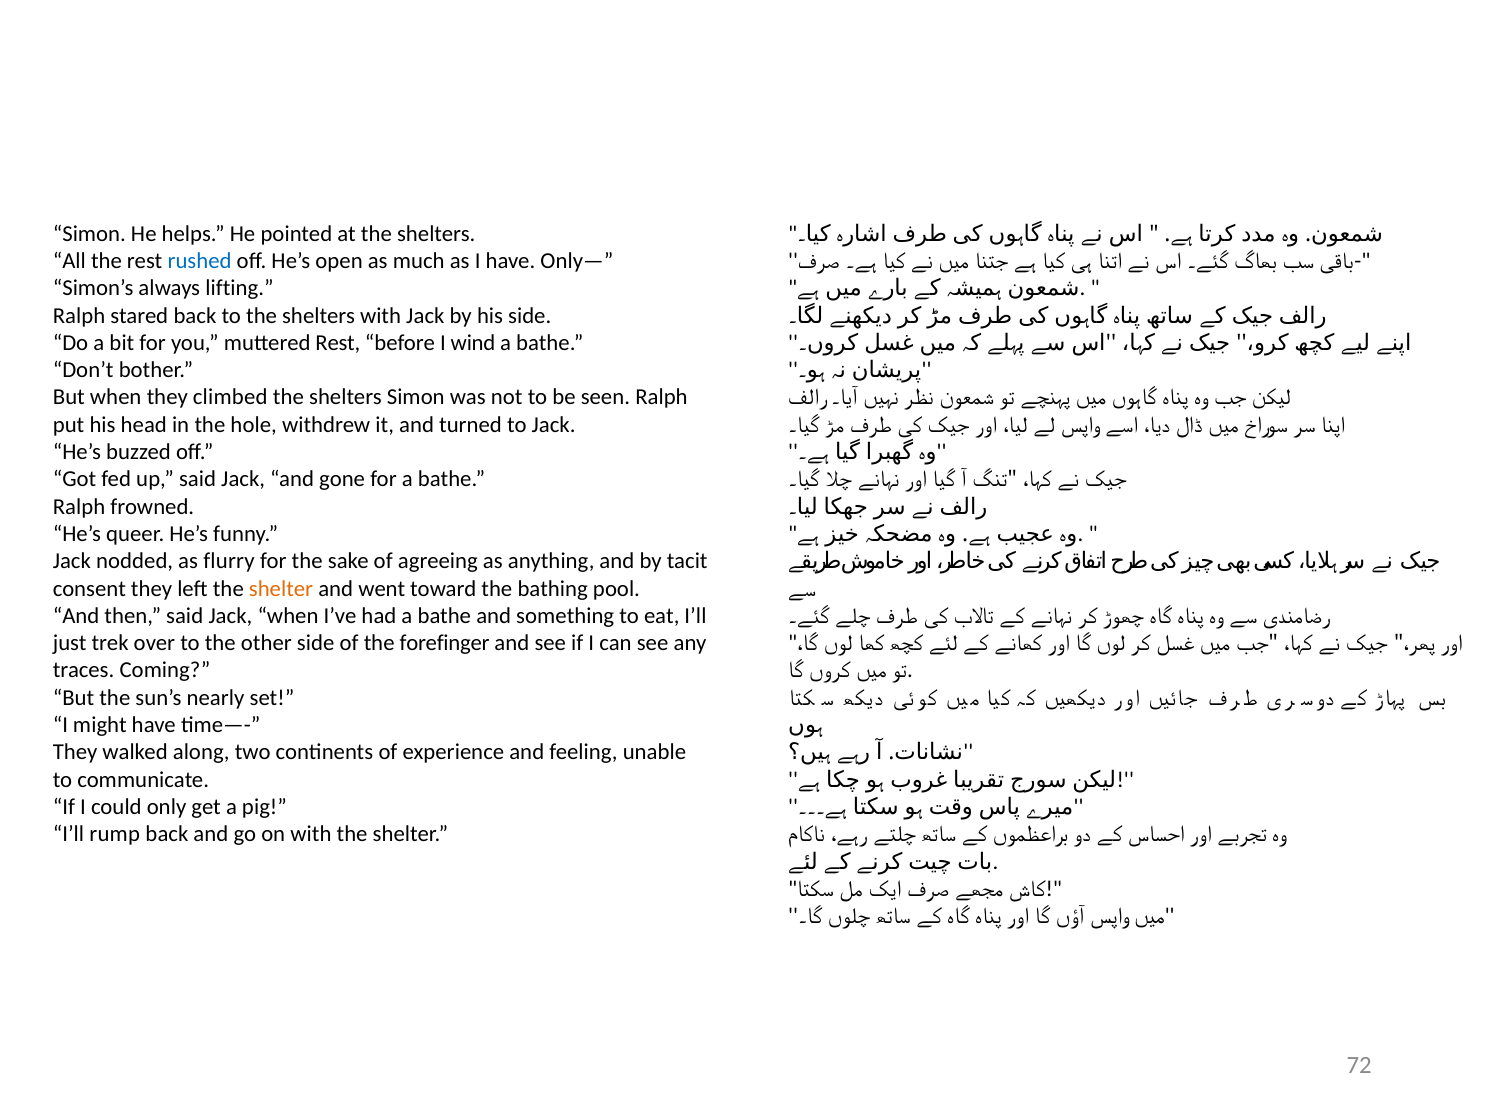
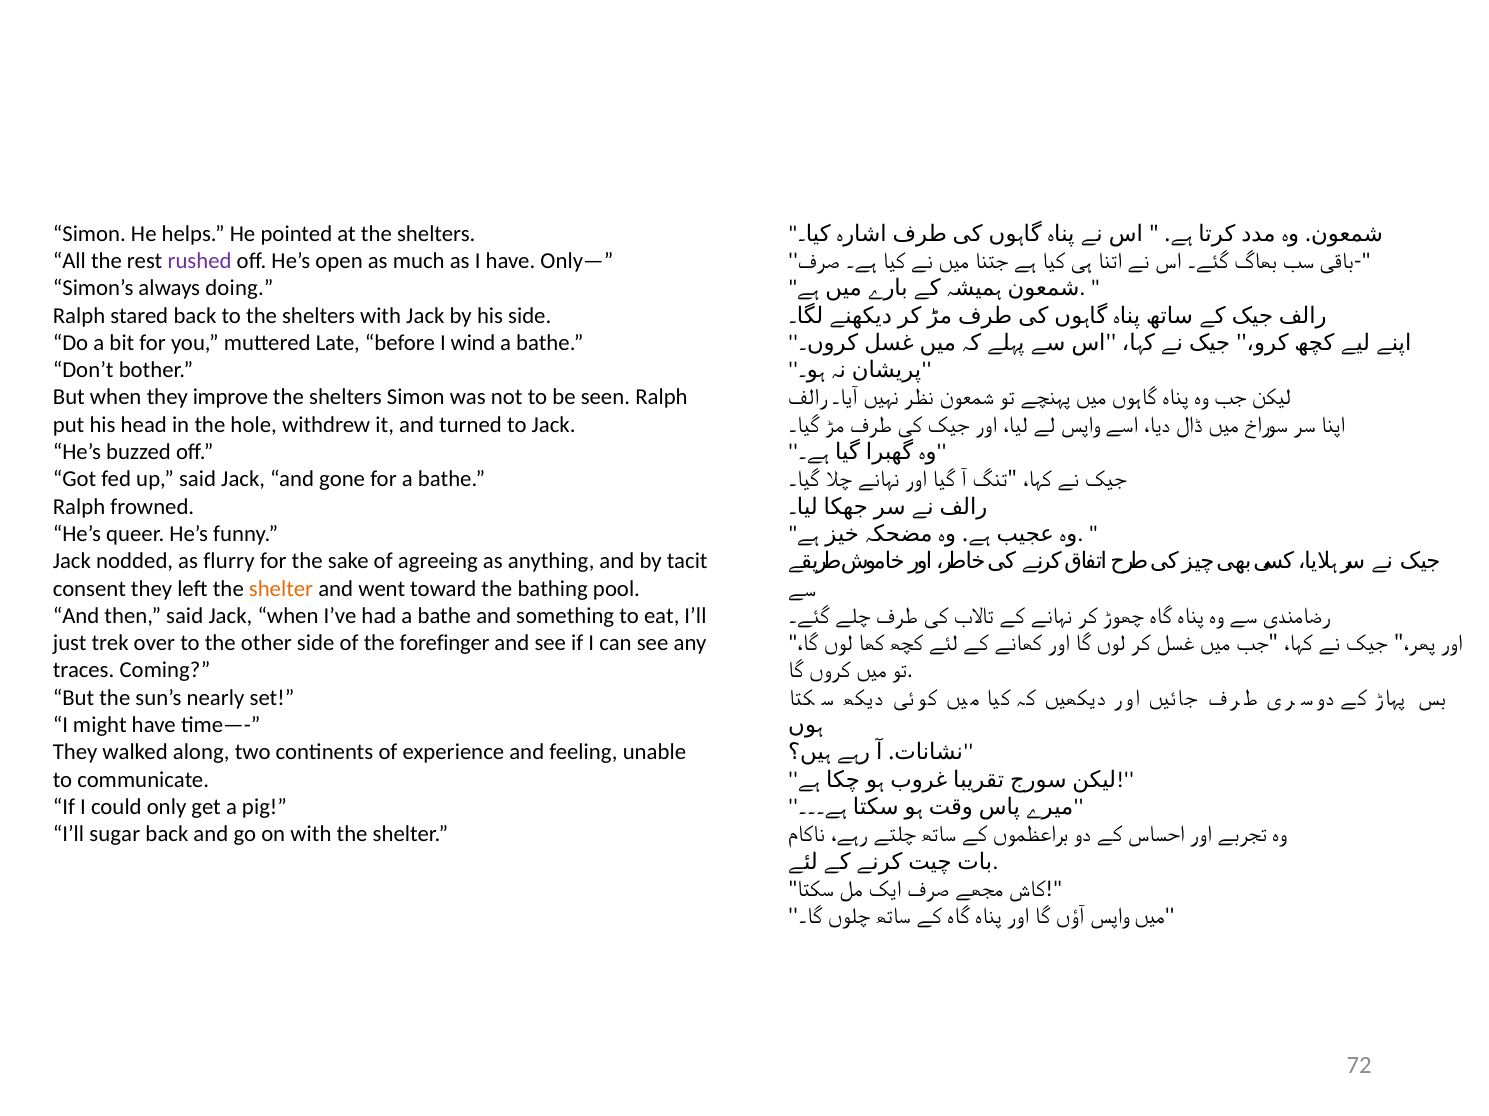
rushed colour: blue -> purple
lifting: lifting -> doing
muttered Rest: Rest -> Late
climbed: climbed -> improve
rump: rump -> sugar
